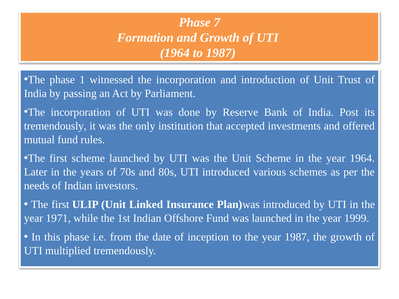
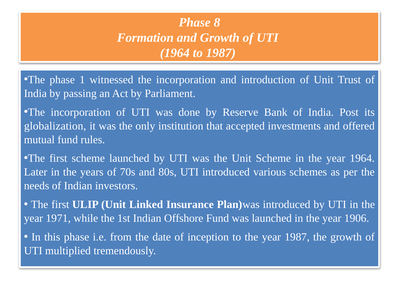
7: 7 -> 8
tremendously at (55, 126): tremendously -> globalization
1999: 1999 -> 1906
